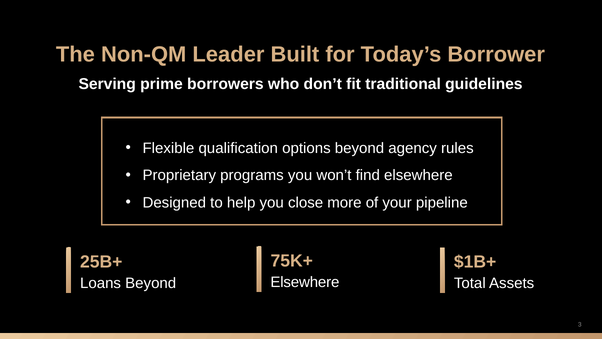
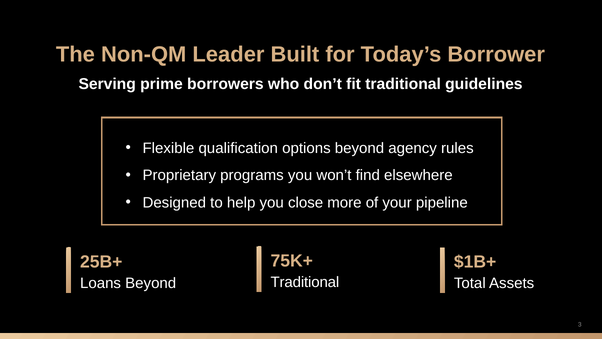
Elsewhere at (305, 282): Elsewhere -> Traditional
